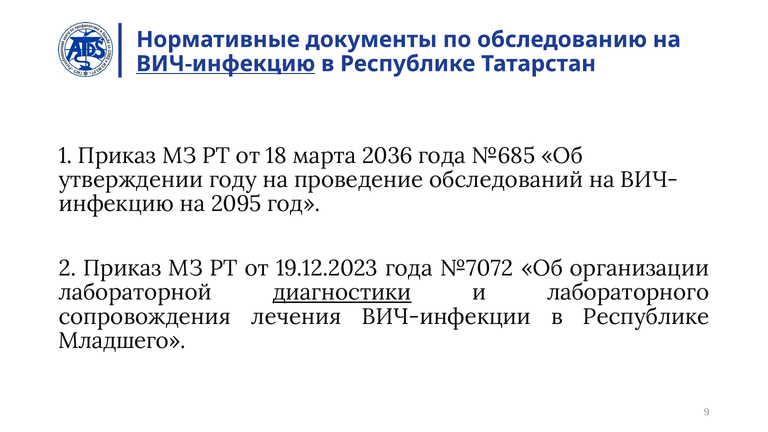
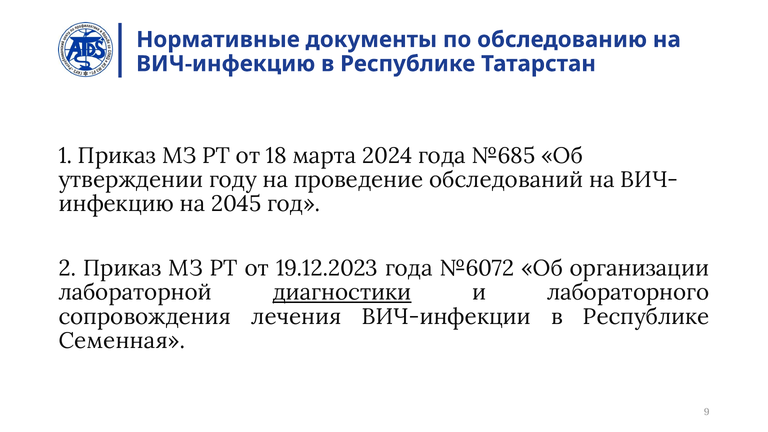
ВИЧ-инфекцию underline: present -> none
2036: 2036 -> 2024
2095: 2095 -> 2045
№7072: №7072 -> №6072
Младшего: Младшего -> Семенная
